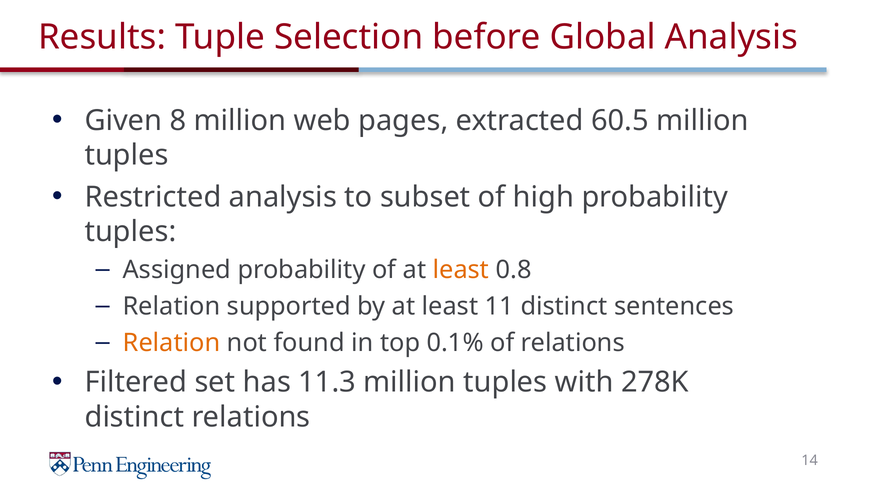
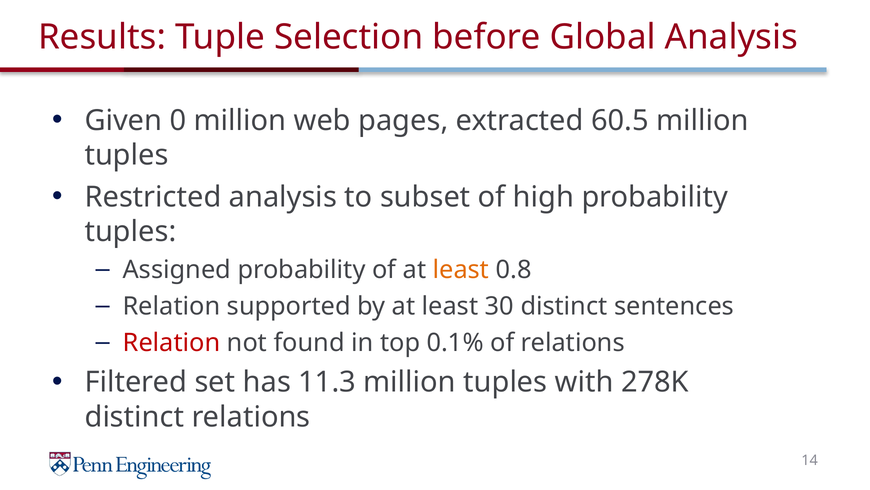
8: 8 -> 0
11: 11 -> 30
Relation at (172, 342) colour: orange -> red
